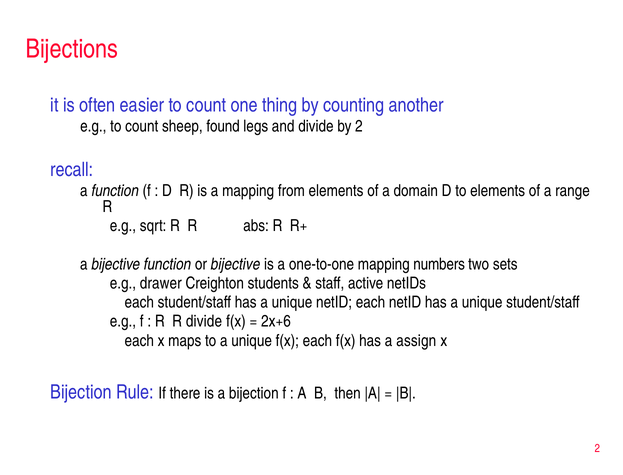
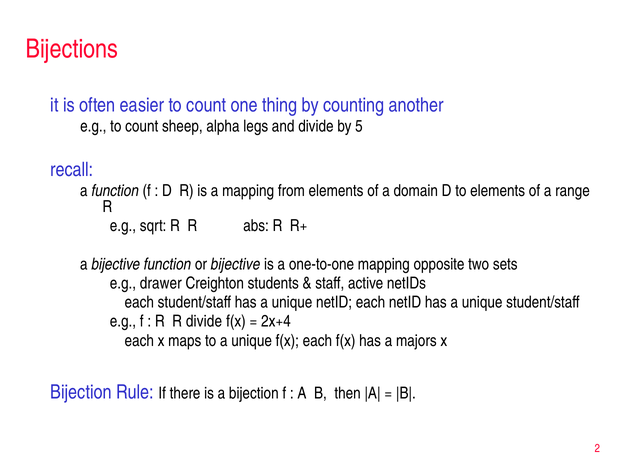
found: found -> alpha
by 2: 2 -> 5
numbers: numbers -> opposite
2x+6: 2x+6 -> 2x+4
assign: assign -> majors
